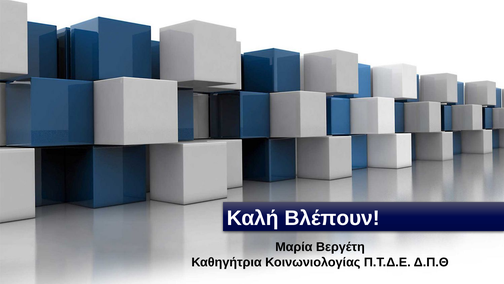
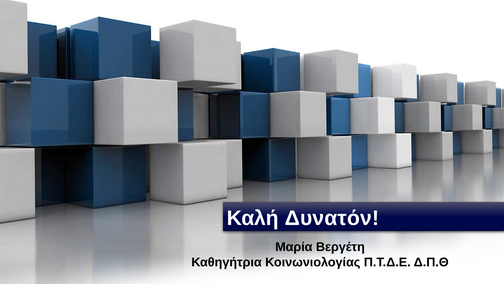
Βλέπουν: Βλέπουν -> Δυνατόν
